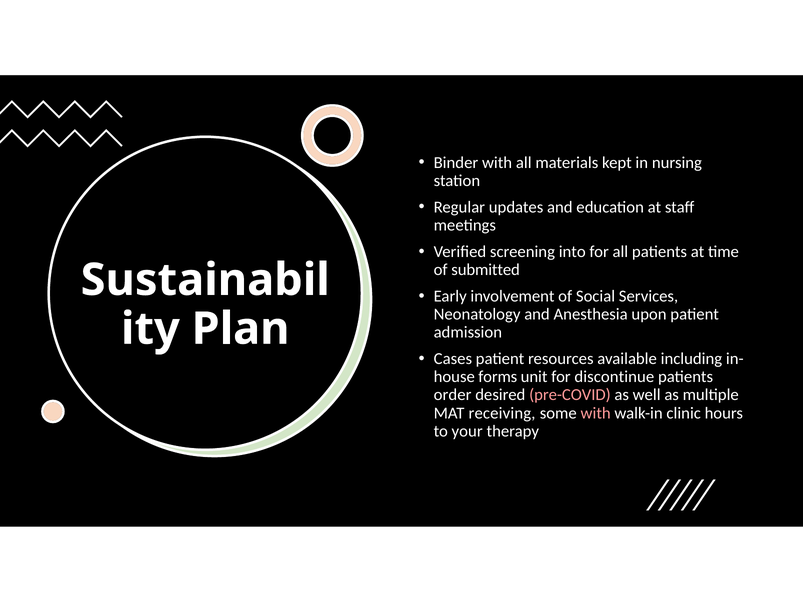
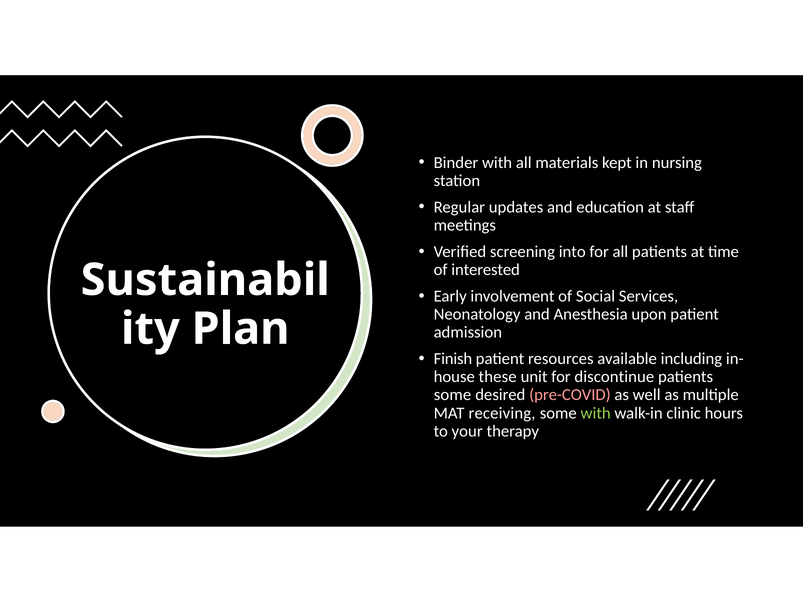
submitted: submitted -> interested
Cases: Cases -> Finish
forms: forms -> these
order at (453, 395): order -> some
with at (596, 413) colour: pink -> light green
